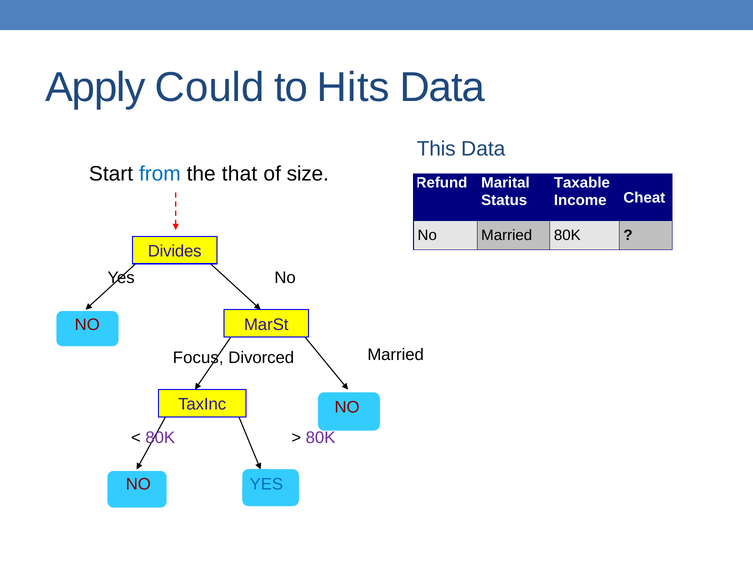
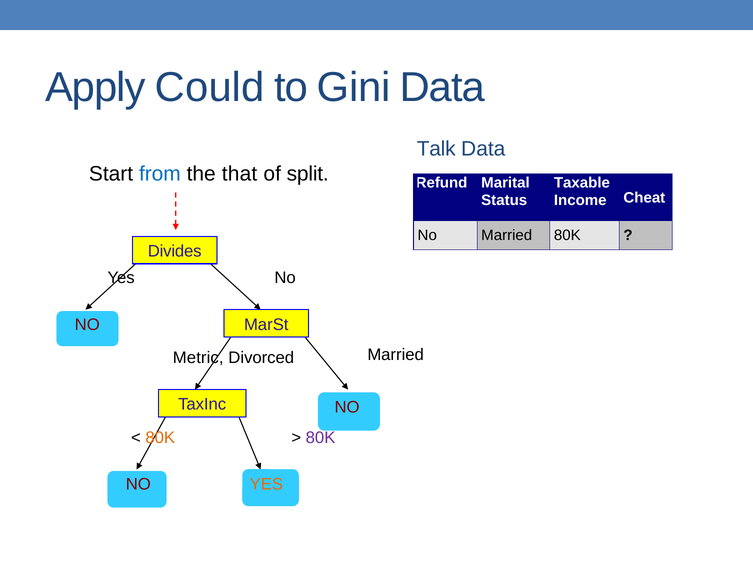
Hits: Hits -> Gini
This: This -> Talk
size: size -> split
Focus: Focus -> Metric
80K at (160, 438) colour: purple -> orange
YES at (266, 485) colour: blue -> orange
